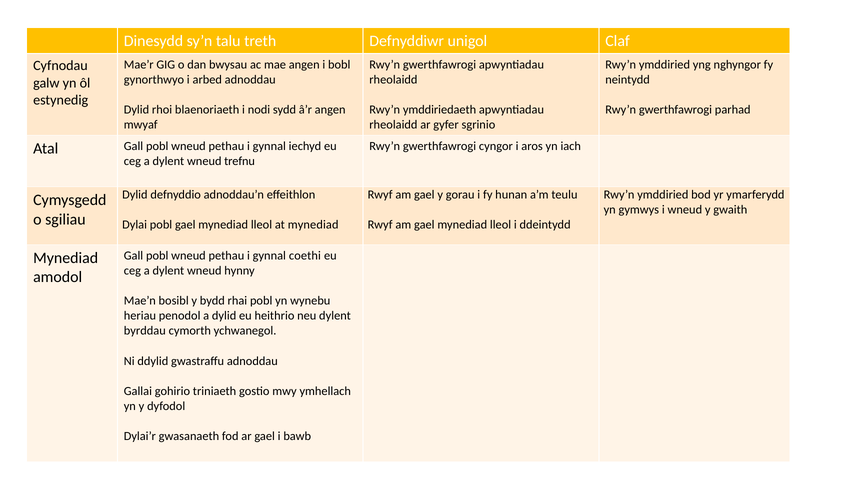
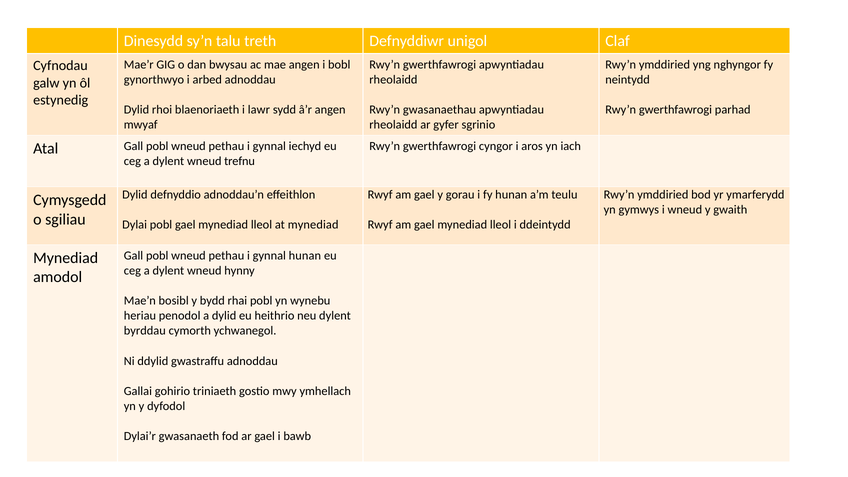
nodi: nodi -> lawr
ymddiriedaeth: ymddiriedaeth -> gwasanaethau
gynnal coethi: coethi -> hunan
